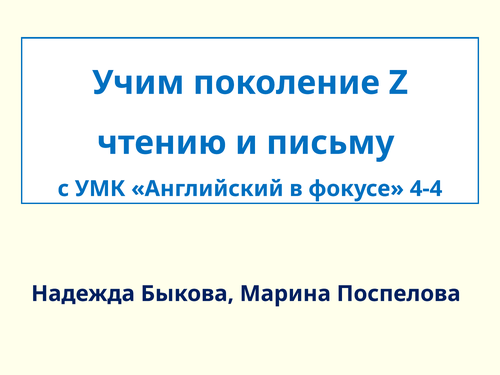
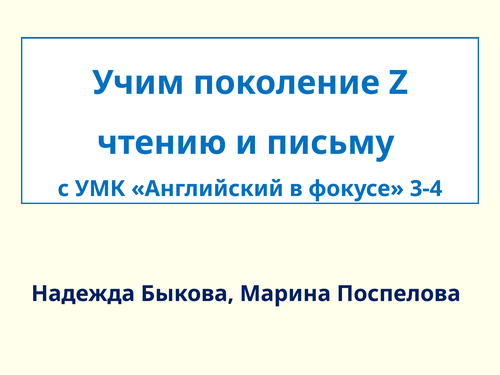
4-4: 4-4 -> 3-4
